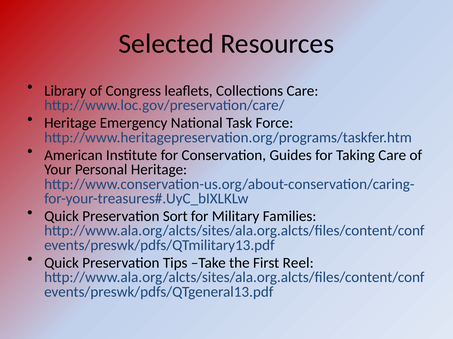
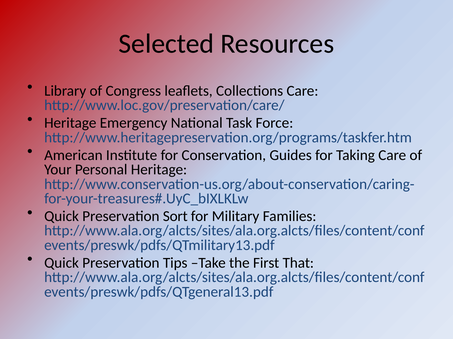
Reel: Reel -> That
